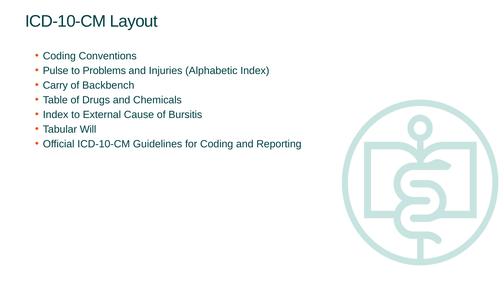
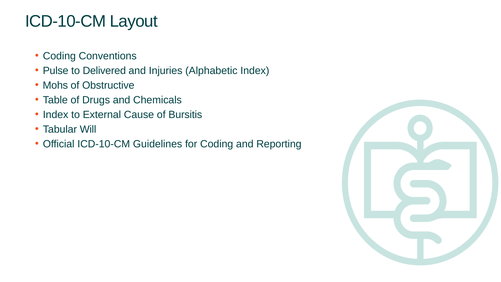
Problems: Problems -> Delivered
Carry: Carry -> Mohs
Backbench: Backbench -> Obstructive
